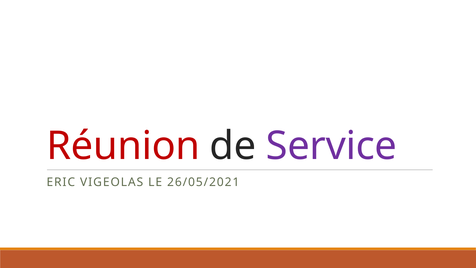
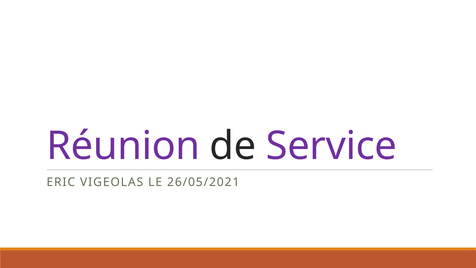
Réunion colour: red -> purple
